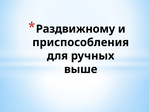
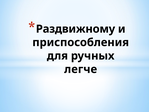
выше: выше -> легче
